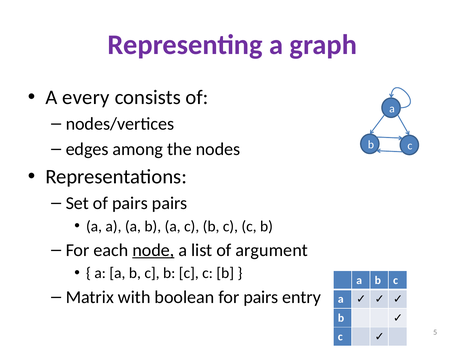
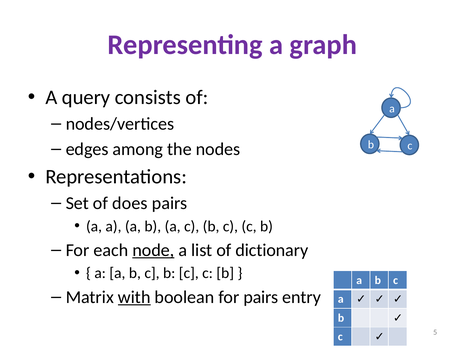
every: every -> query
of pairs: pairs -> does
argument: argument -> dictionary
with underline: none -> present
